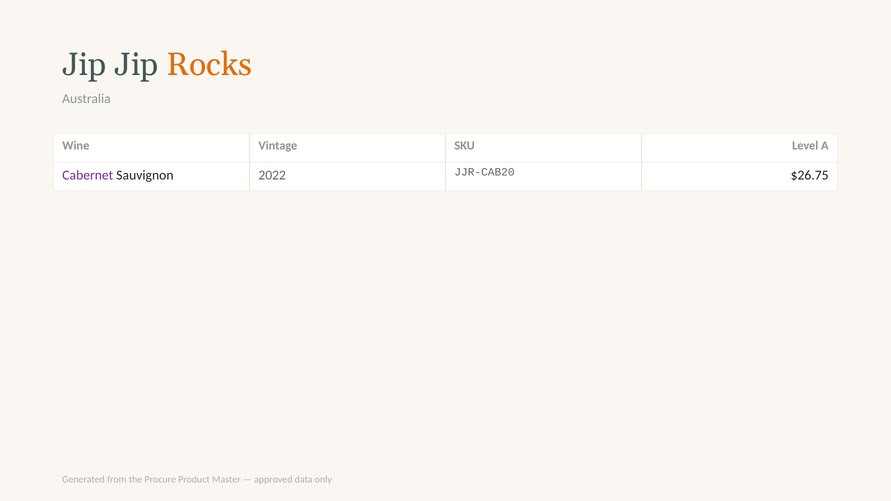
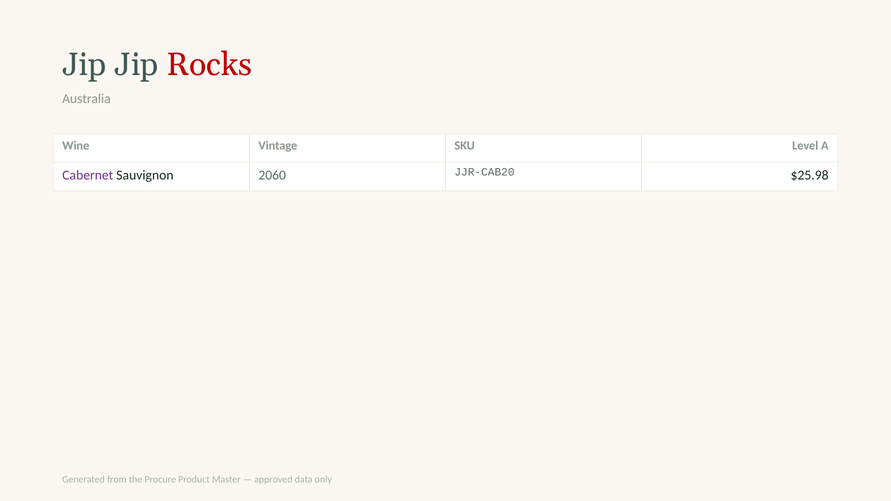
Rocks colour: orange -> red
2022: 2022 -> 2060
$26.75: $26.75 -> $25.98
